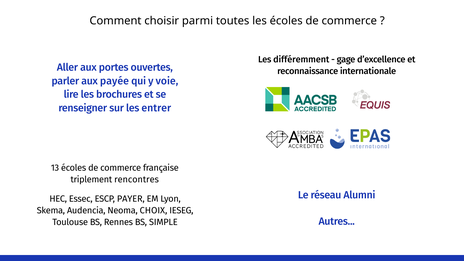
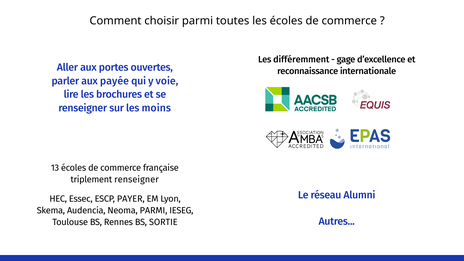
entrer: entrer -> moins
triplement rencontres: rencontres -> renseigner
Neoma CHOIX: CHOIX -> PARMI
SIMPLE: SIMPLE -> SORTIE
